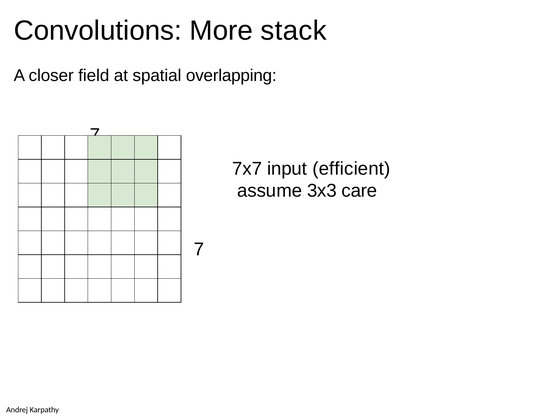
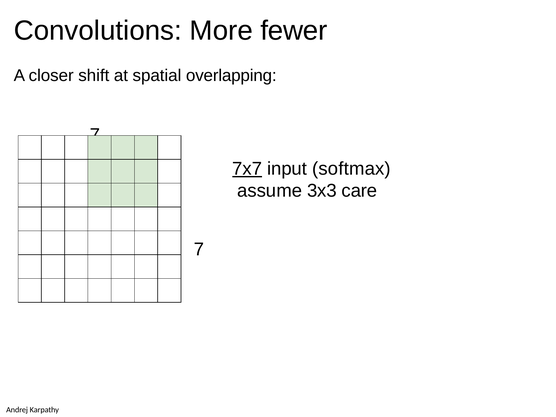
stack: stack -> fewer
field: field -> shift
7x7 underline: none -> present
efficient: efficient -> softmax
